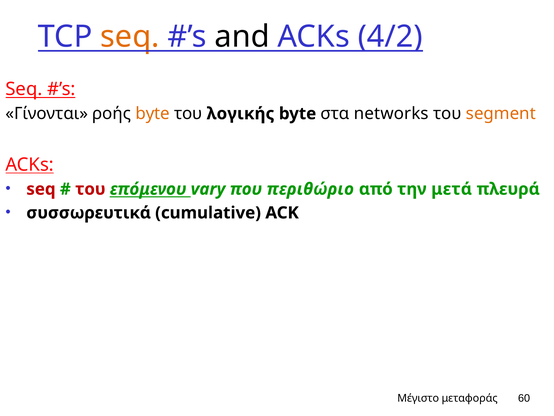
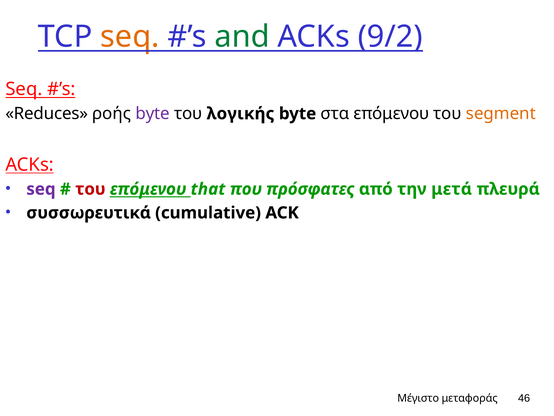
and colour: black -> green
4/2: 4/2 -> 9/2
Γίνονται: Γίνονται -> Reduces
byte at (153, 114) colour: orange -> purple
στα networks: networks -> επόμενου
seq at (41, 189) colour: red -> purple
vary: vary -> that
περιθώριο: περιθώριο -> πρόσφατες
60: 60 -> 46
